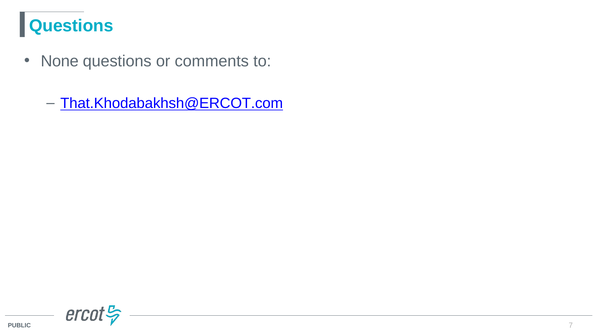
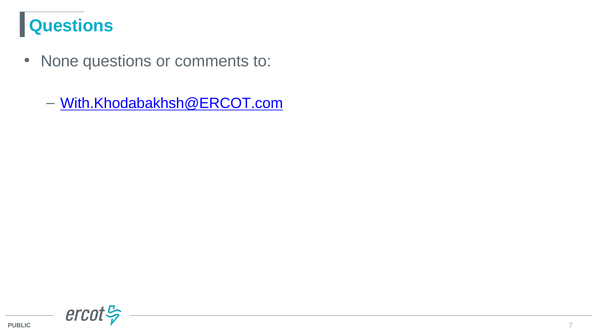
That.Khodabakhsh@ERCOT.com: That.Khodabakhsh@ERCOT.com -> With.Khodabakhsh@ERCOT.com
